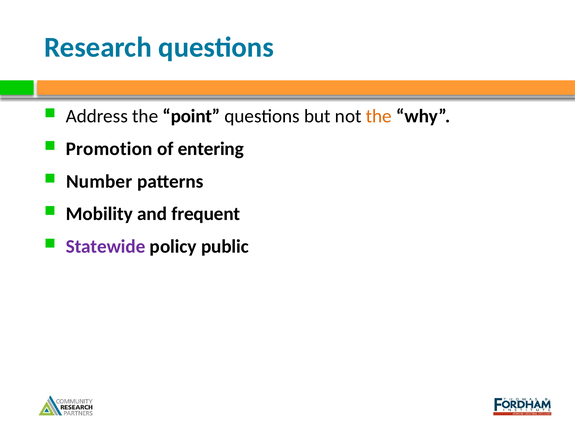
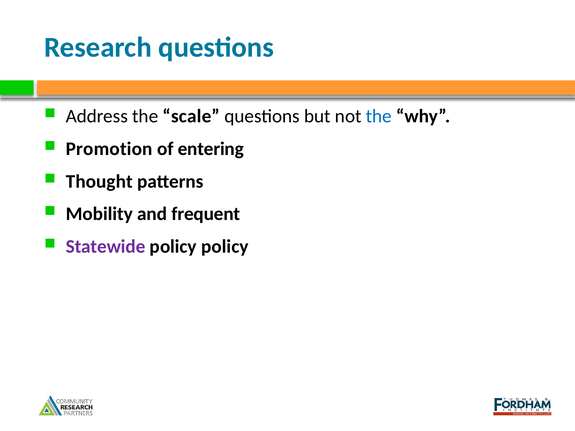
point: point -> scale
the at (379, 116) colour: orange -> blue
Number: Number -> Thought
policy public: public -> policy
